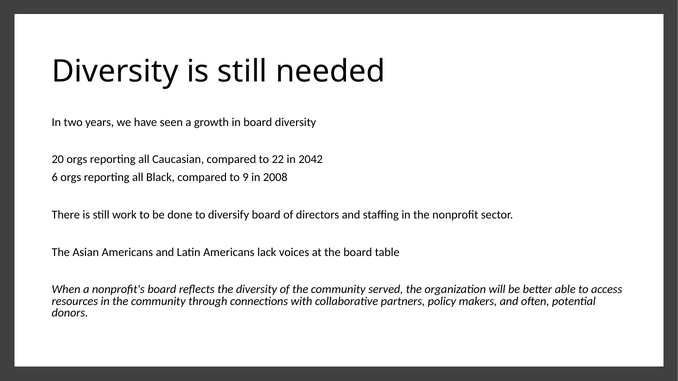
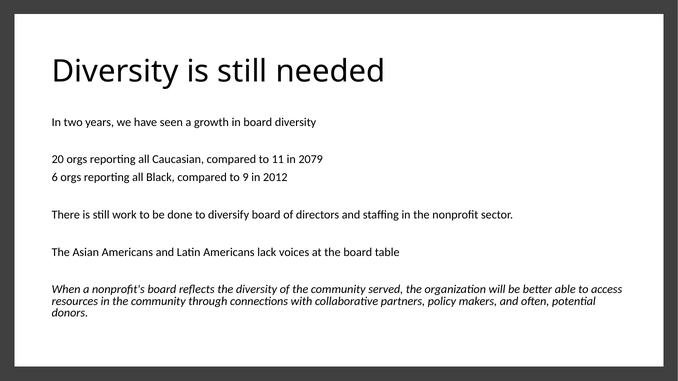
22: 22 -> 11
2042: 2042 -> 2079
2008: 2008 -> 2012
